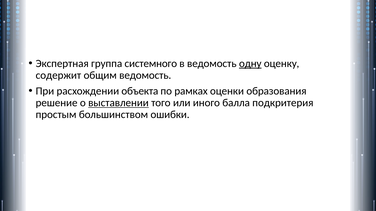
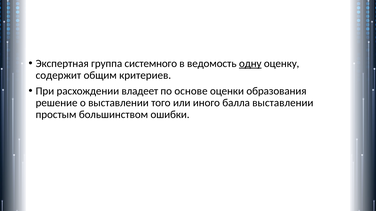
общим ведомость: ведомость -> критериев
объекта: объекта -> владеет
рамках: рамках -> основе
выставлении at (118, 103) underline: present -> none
балла подкритерия: подкритерия -> выставлении
